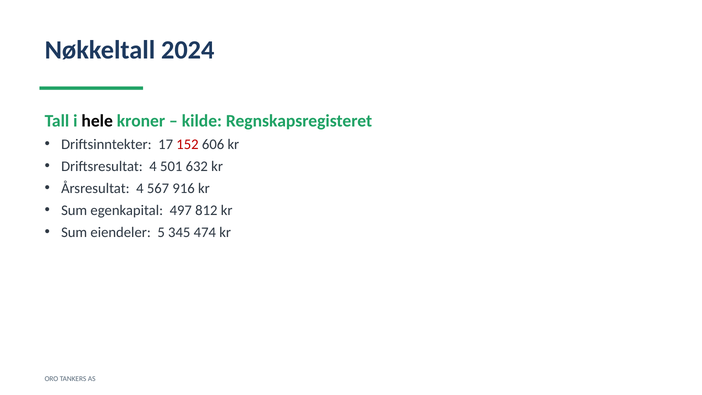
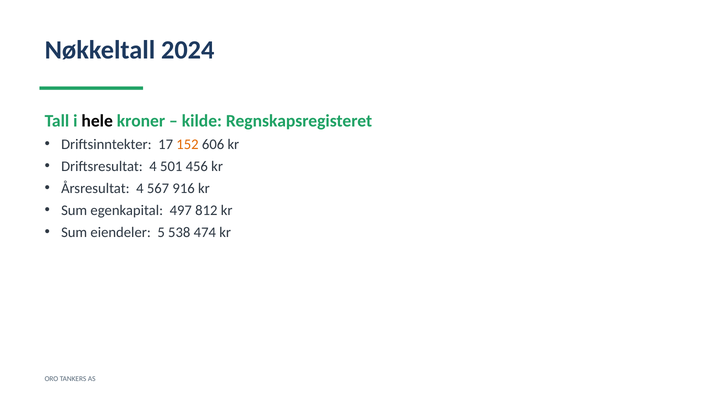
152 colour: red -> orange
632: 632 -> 456
345: 345 -> 538
